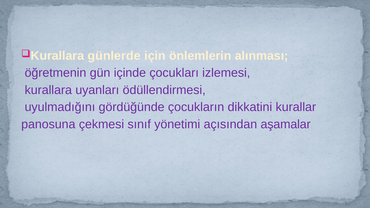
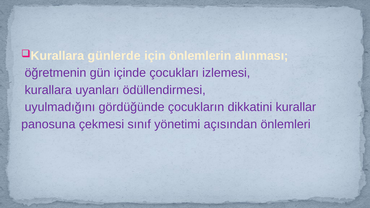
aşamalar: aşamalar -> önlemleri
